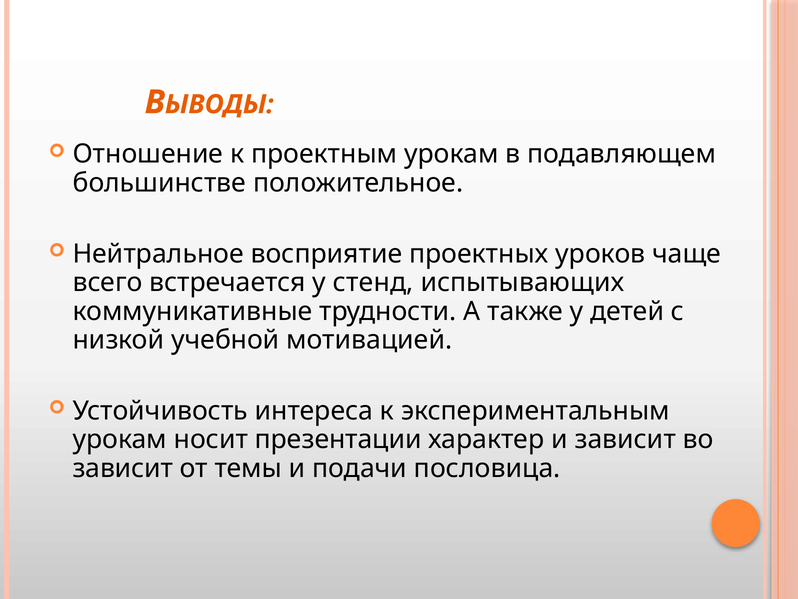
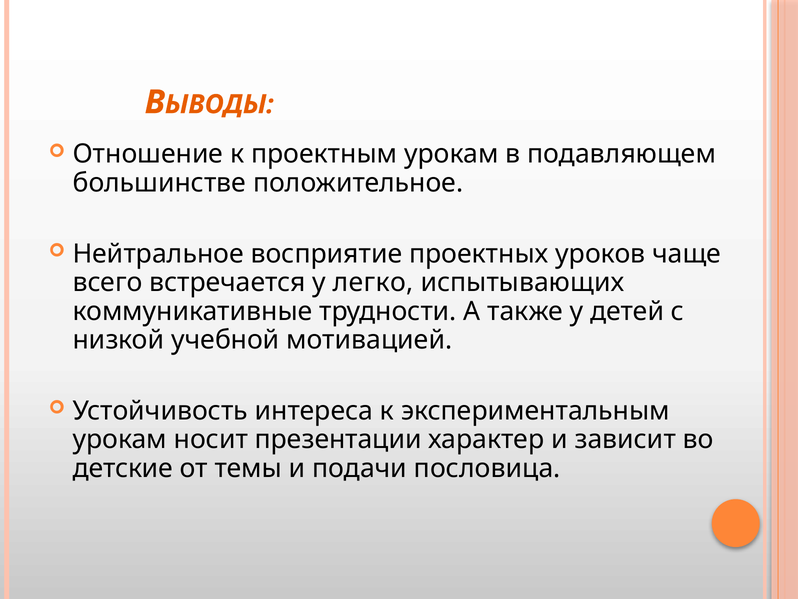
стенд: стенд -> легко
зависит at (123, 468): зависит -> детские
